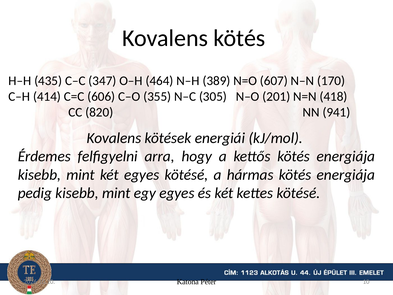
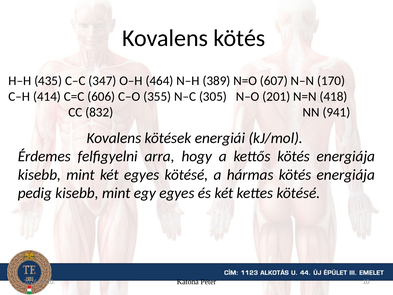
820: 820 -> 832
